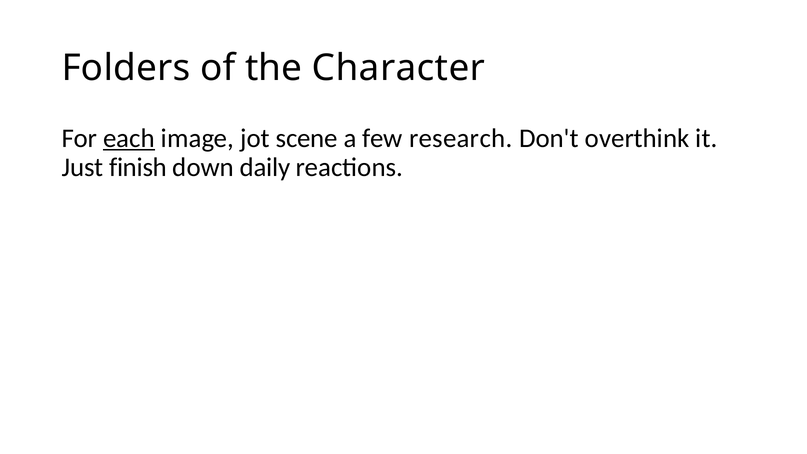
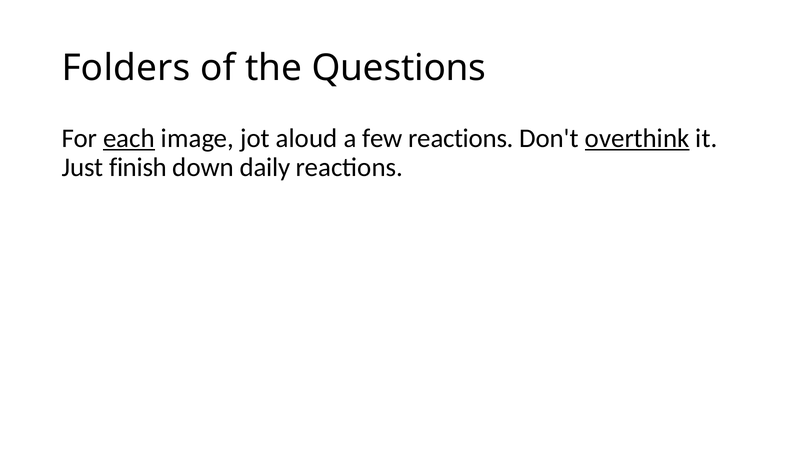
Character: Character -> Questions
scene: scene -> aloud
few research: research -> reactions
overthink underline: none -> present
